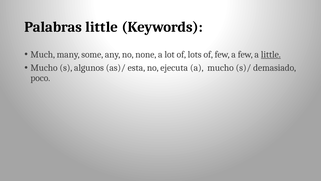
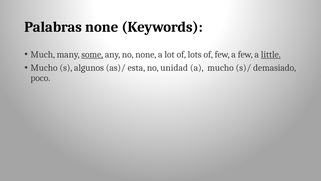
Palabras little: little -> none
some underline: none -> present
ejecuta: ejecuta -> unidad
